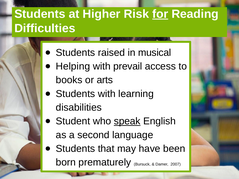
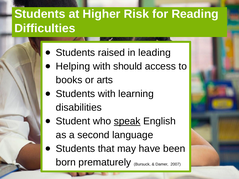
for underline: present -> none
musical: musical -> leading
prevail: prevail -> should
